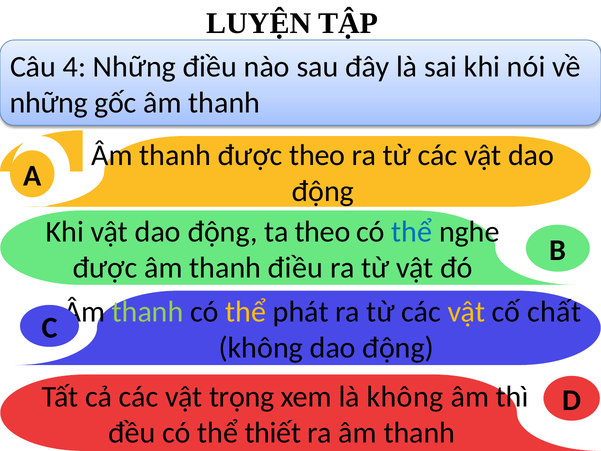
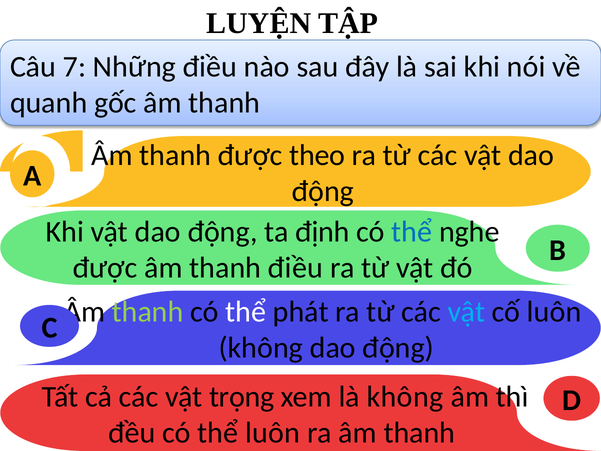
4: 4 -> 7
những at (49, 103): những -> quanh
ta theo: theo -> định
thể at (246, 312) colour: yellow -> white
vật at (466, 312) colour: yellow -> light blue
cố chất: chất -> luôn
thể thiết: thiết -> luôn
